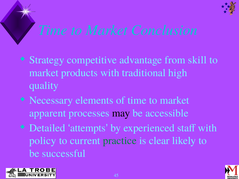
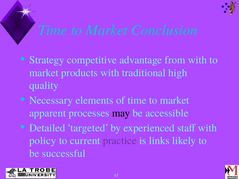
from skill: skill -> with
attempts: attempts -> targeted
practice colour: green -> purple
clear: clear -> links
